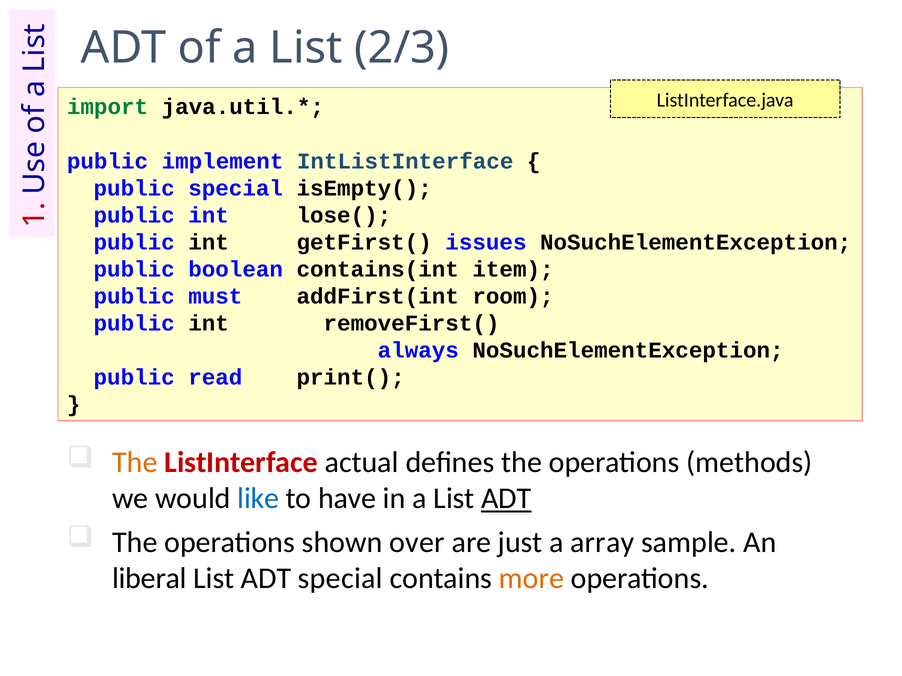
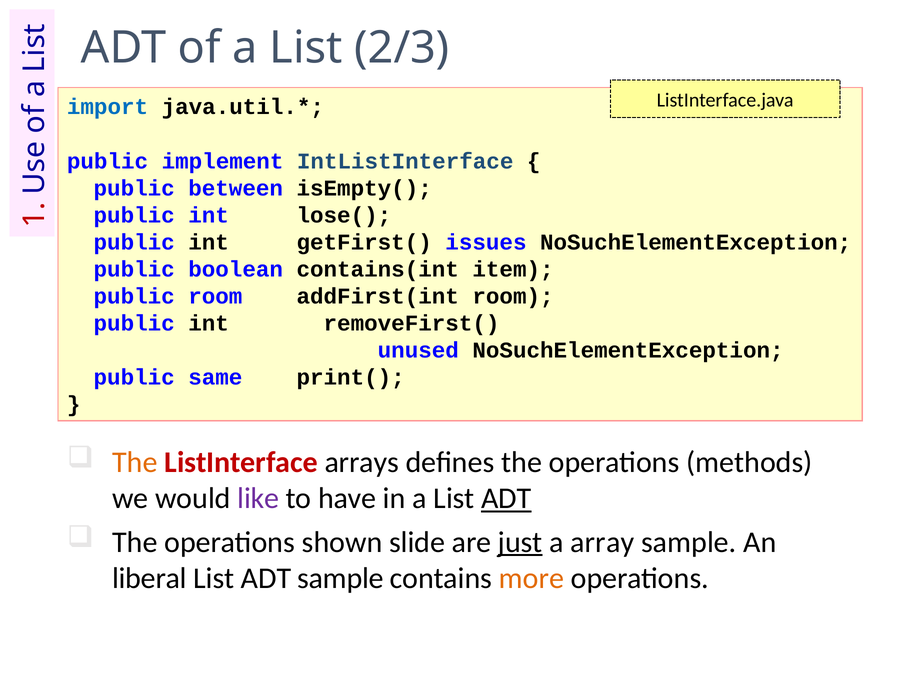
import colour: green -> blue
public special: special -> between
public must: must -> room
always: always -> unused
read: read -> same
actual: actual -> arrays
like colour: blue -> purple
over: over -> slide
just underline: none -> present
ADT special: special -> sample
